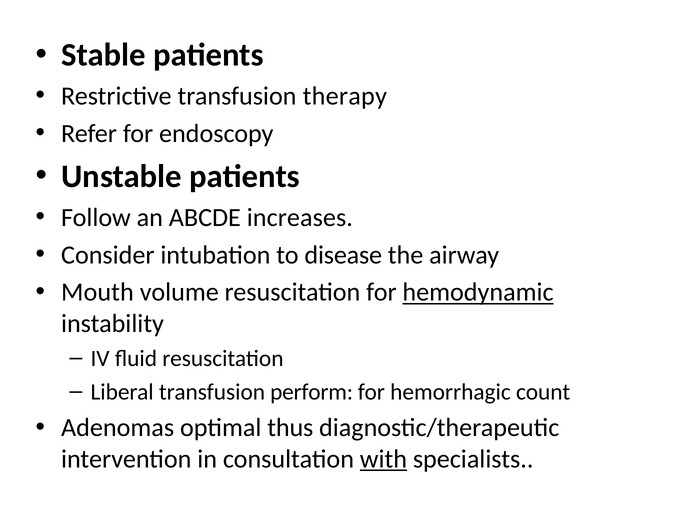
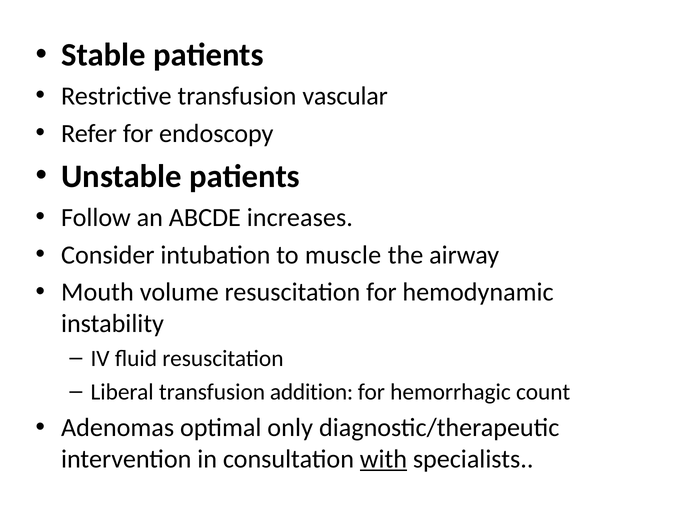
therapy: therapy -> vascular
disease: disease -> muscle
hemodynamic underline: present -> none
perform: perform -> addition
thus: thus -> only
